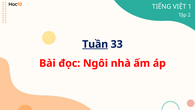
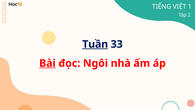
Bài underline: none -> present
